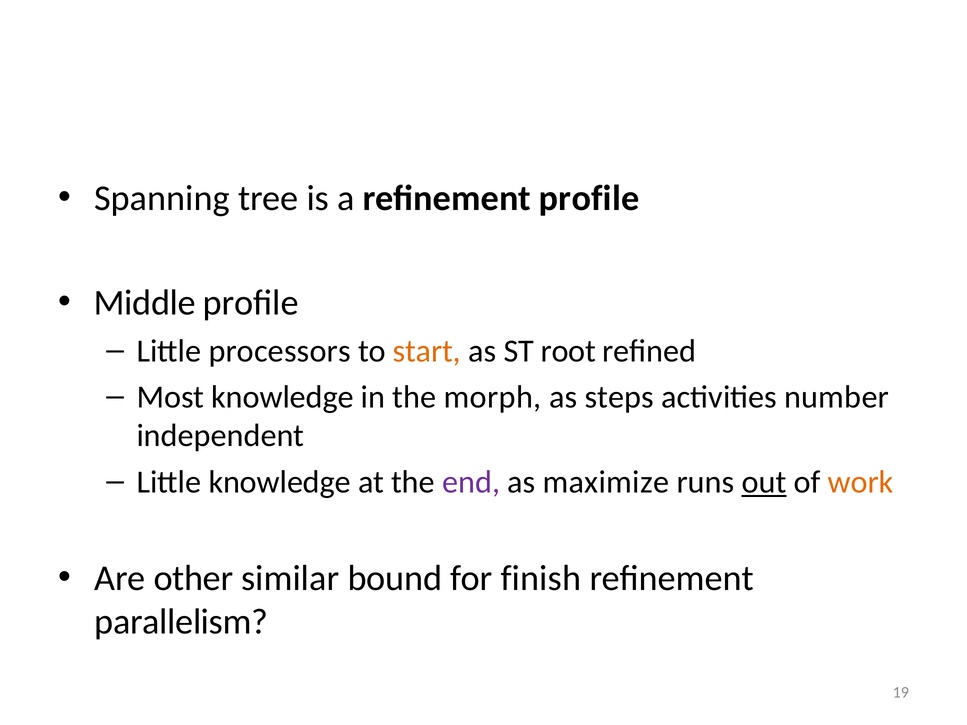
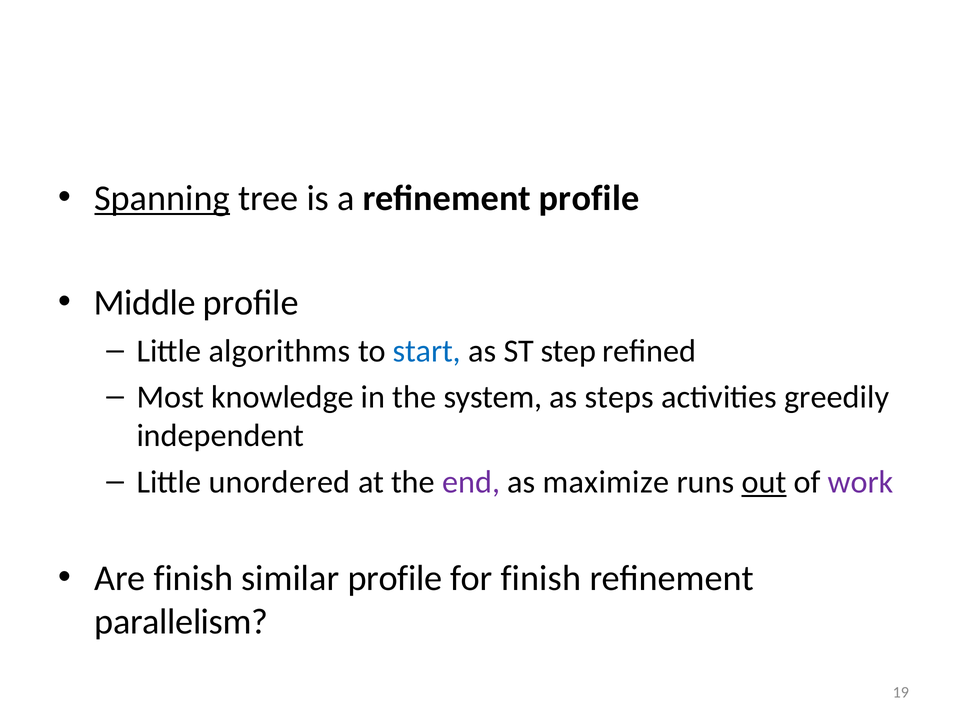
Spanning underline: none -> present
processors: processors -> algorithms
start colour: orange -> blue
root: root -> step
morph: morph -> system
number: number -> greedily
Little knowledge: knowledge -> unordered
work colour: orange -> purple
Are other: other -> finish
similar bound: bound -> profile
